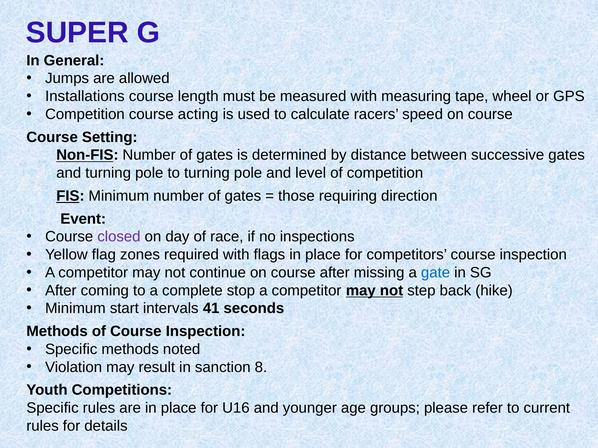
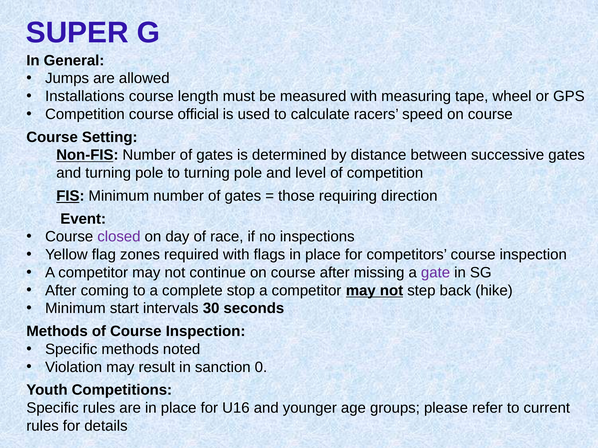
acting: acting -> official
gate colour: blue -> purple
41: 41 -> 30
8: 8 -> 0
